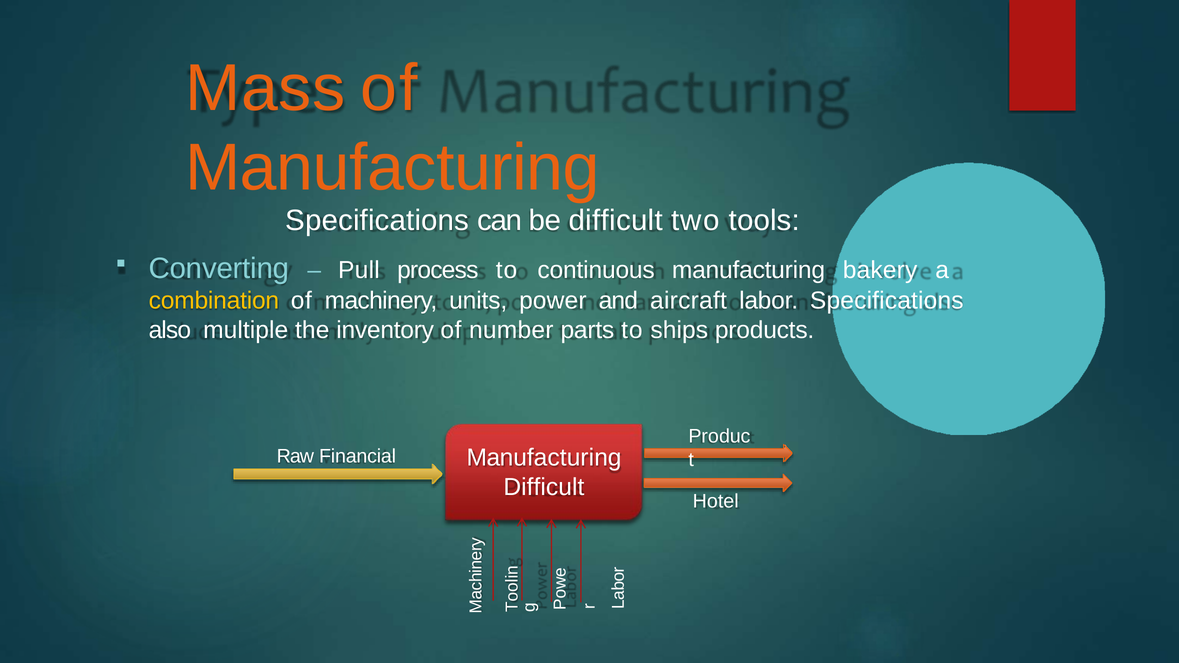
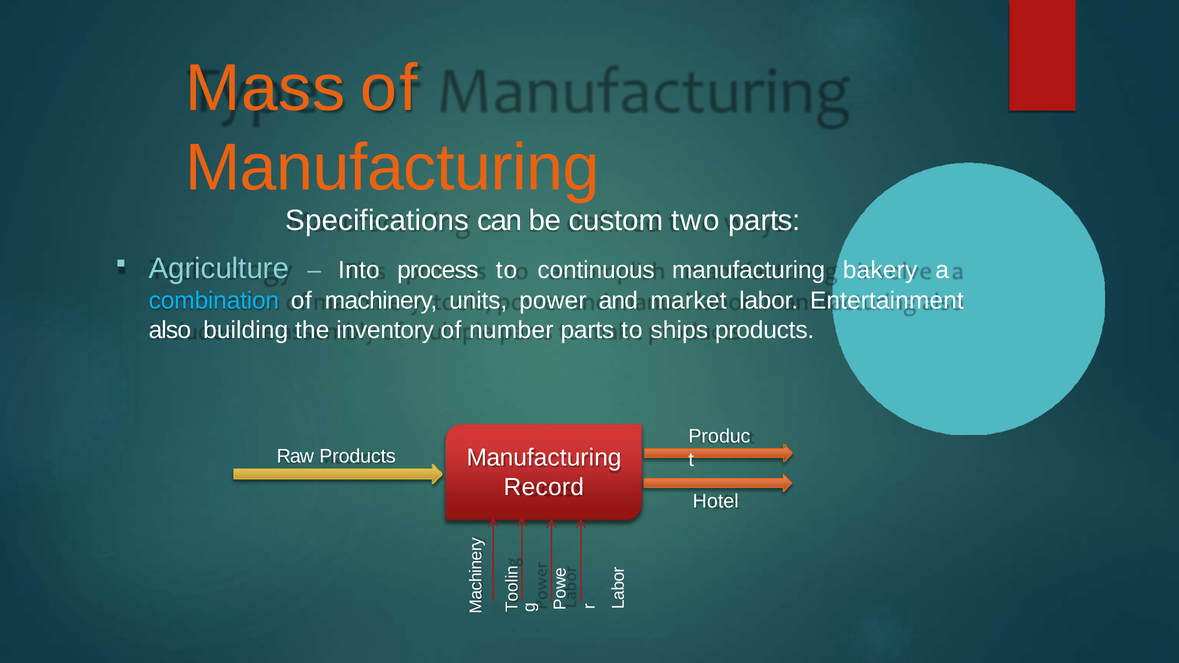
be difficult: difficult -> custom
two tools: tools -> parts
Converting: Converting -> Agriculture
Pull: Pull -> Into
combination colour: yellow -> light blue
aircraft: aircraft -> market
labor Specifications: Specifications -> Entertainment
multiple: multiple -> building
Raw Financial: Financial -> Products
Difficult at (544, 487): Difficult -> Record
